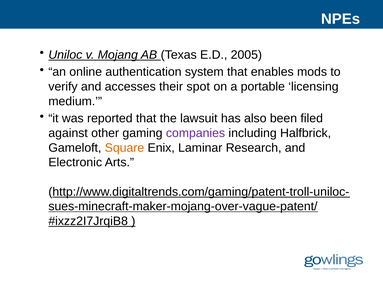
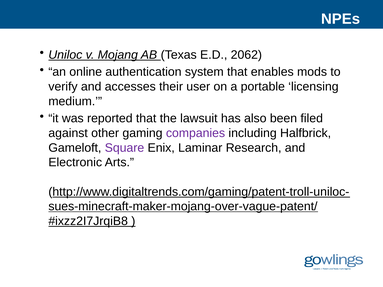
2005: 2005 -> 2062
spot: spot -> user
Square colour: orange -> purple
